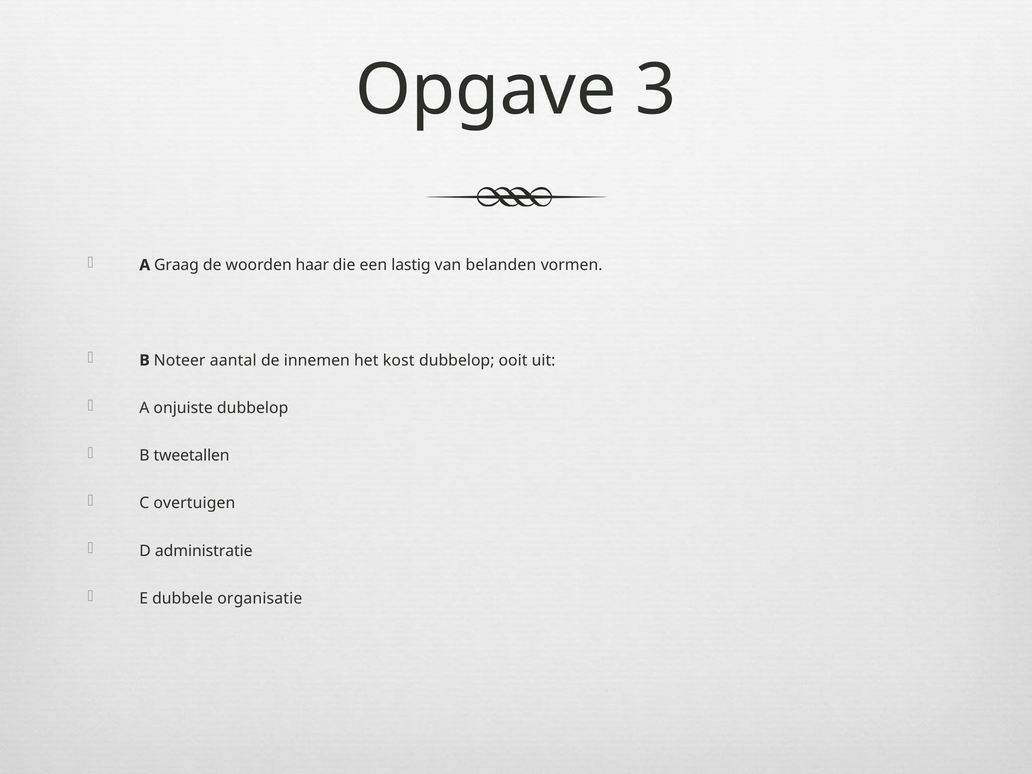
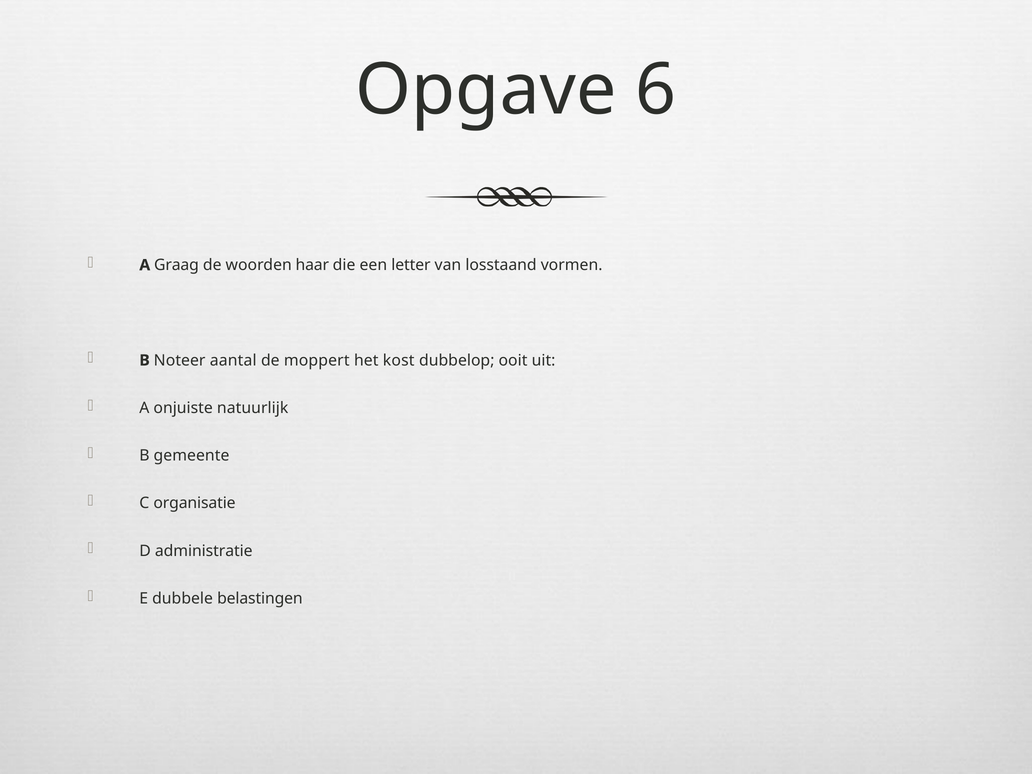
3: 3 -> 6
lastig: lastig -> letter
belanden: belanden -> losstaand
innemen: innemen -> moppert
onjuiste dubbelop: dubbelop -> natuurlijk
tweetallen: tweetallen -> gemeente
overtuigen: overtuigen -> organisatie
organisatie: organisatie -> belastingen
